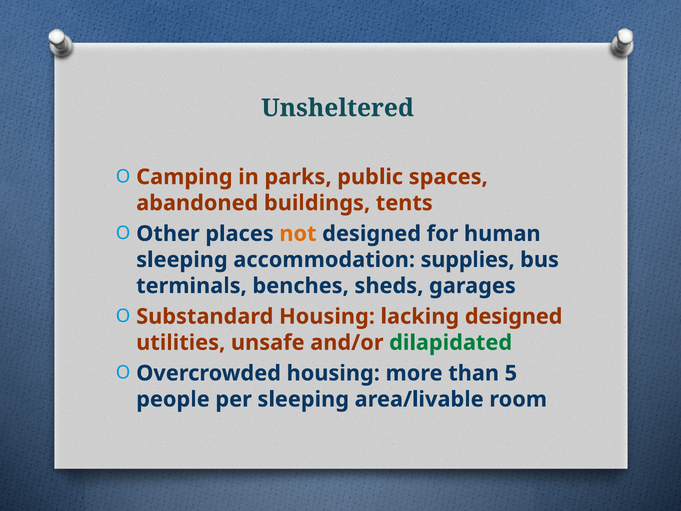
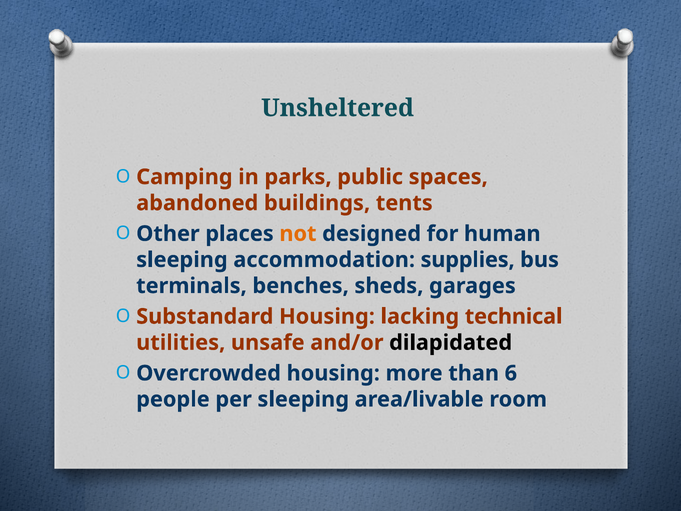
lacking designed: designed -> technical
dilapidated colour: green -> black
5: 5 -> 6
